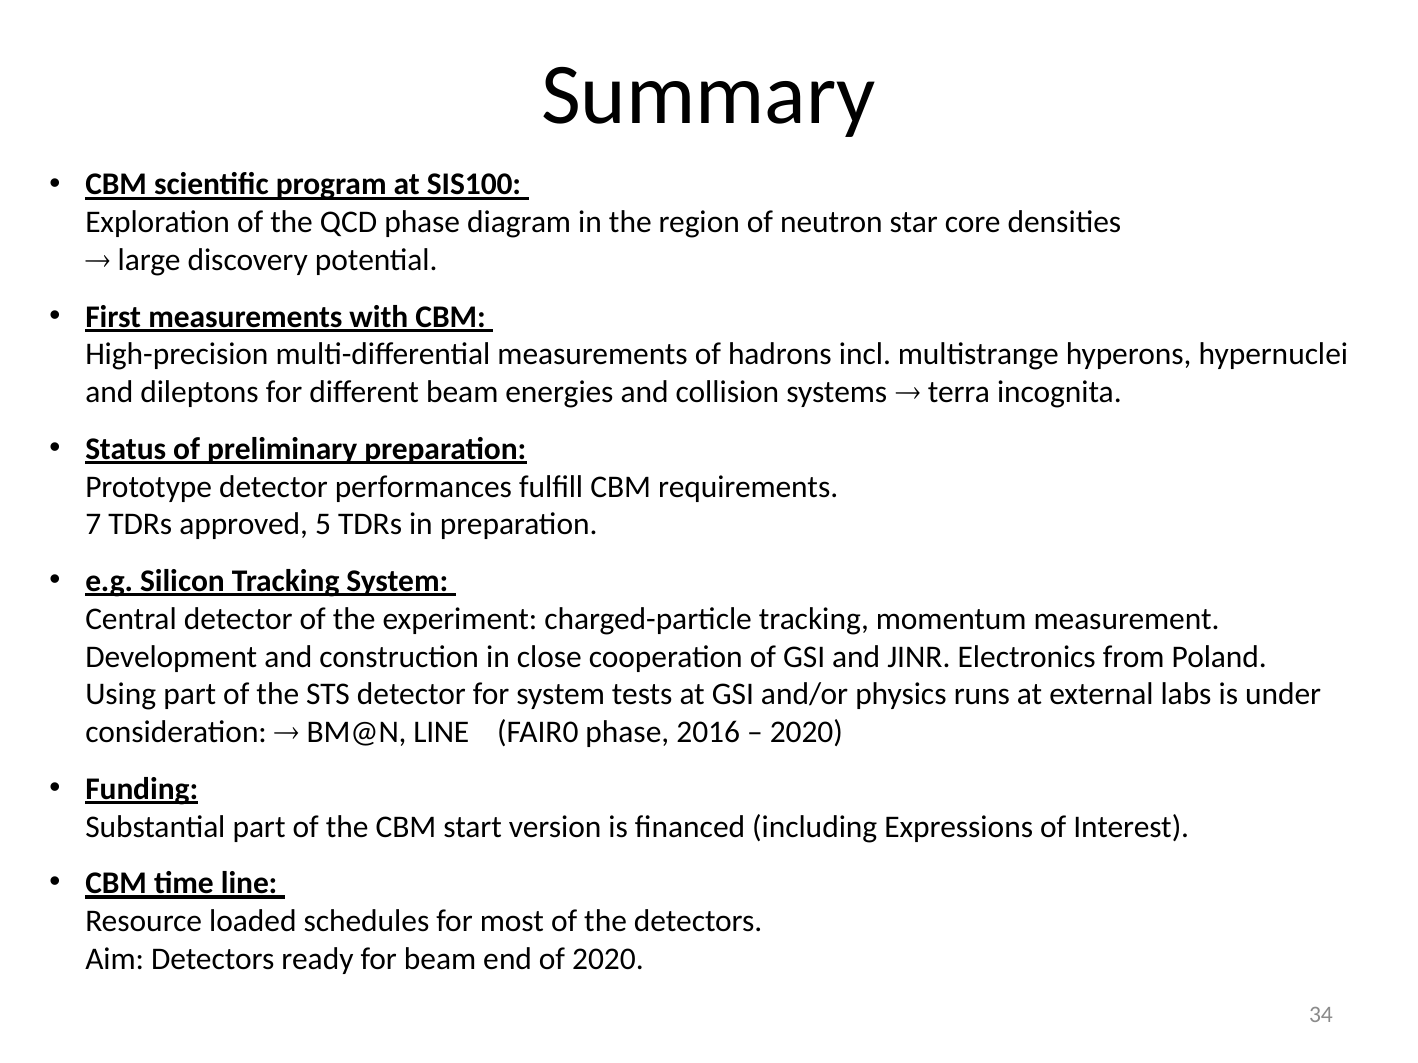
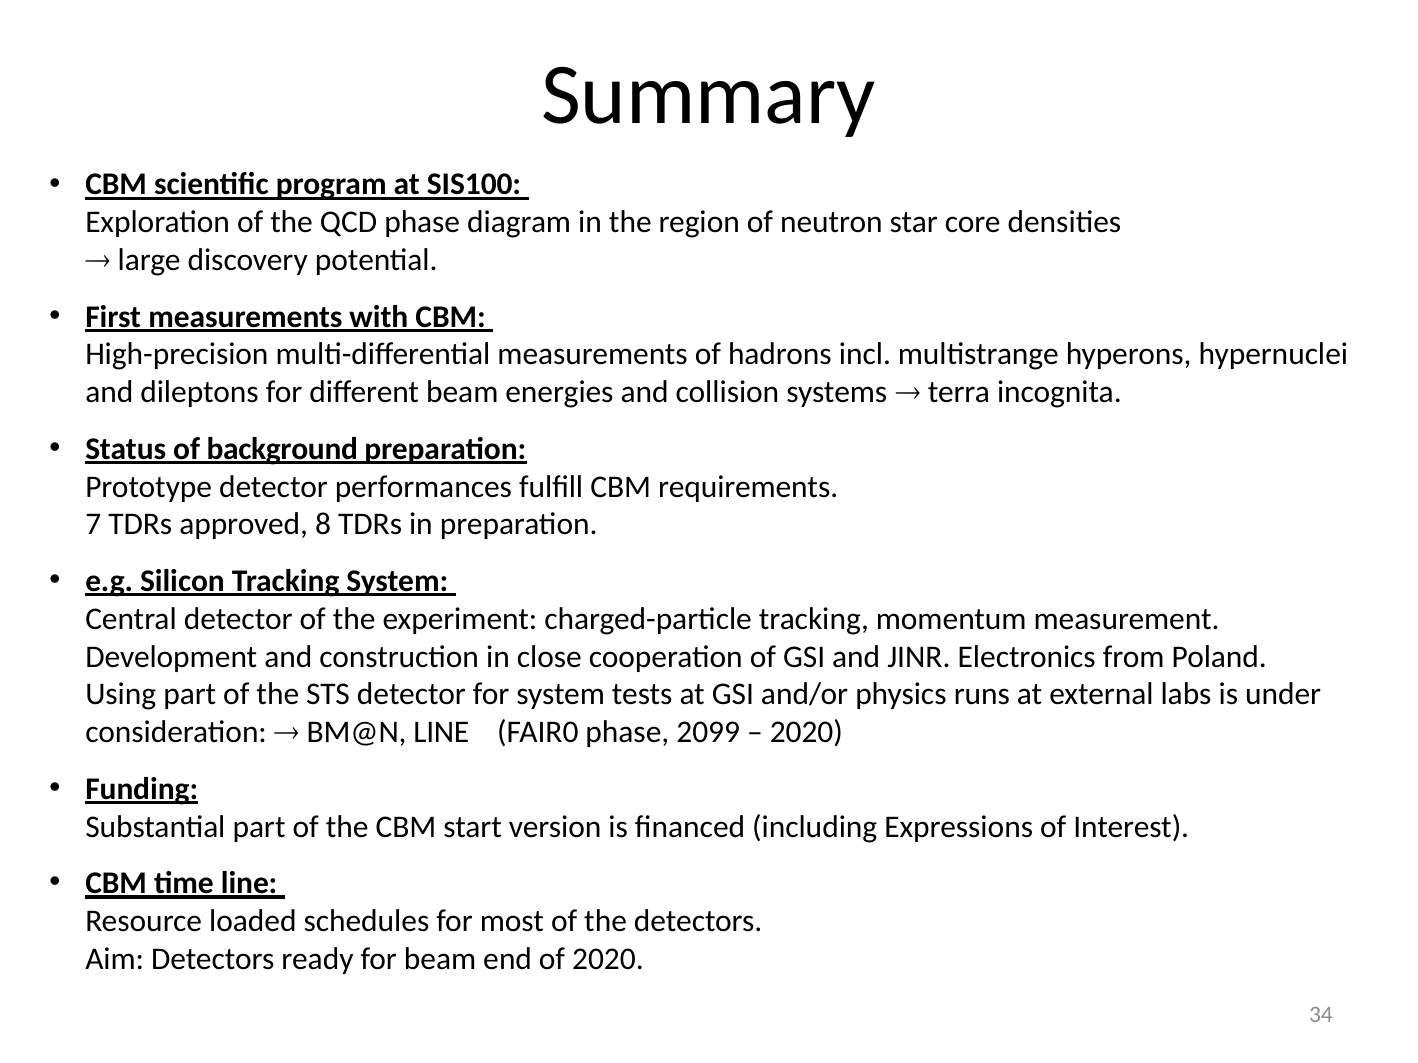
preliminary: preliminary -> background
5: 5 -> 8
2016: 2016 -> 2099
